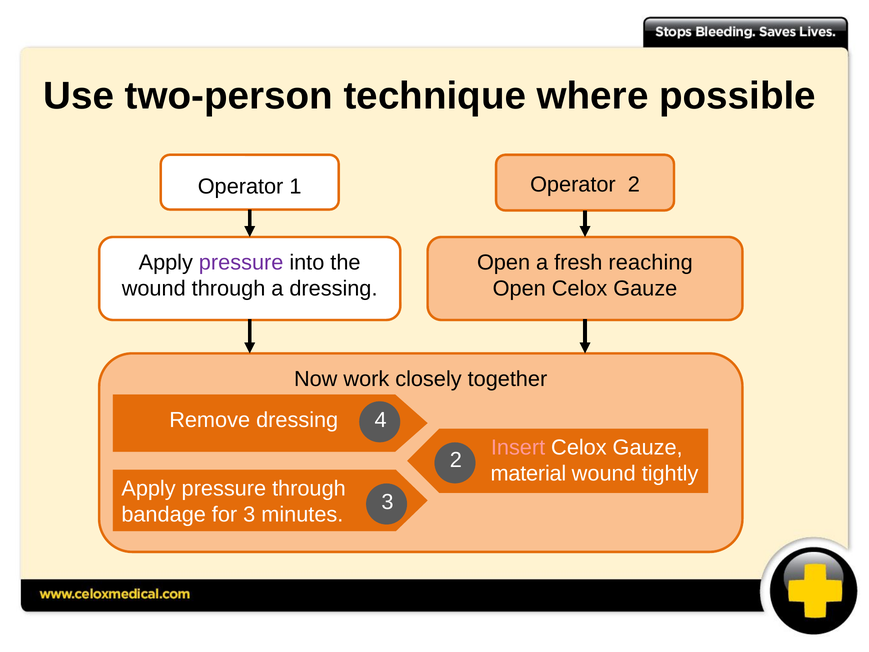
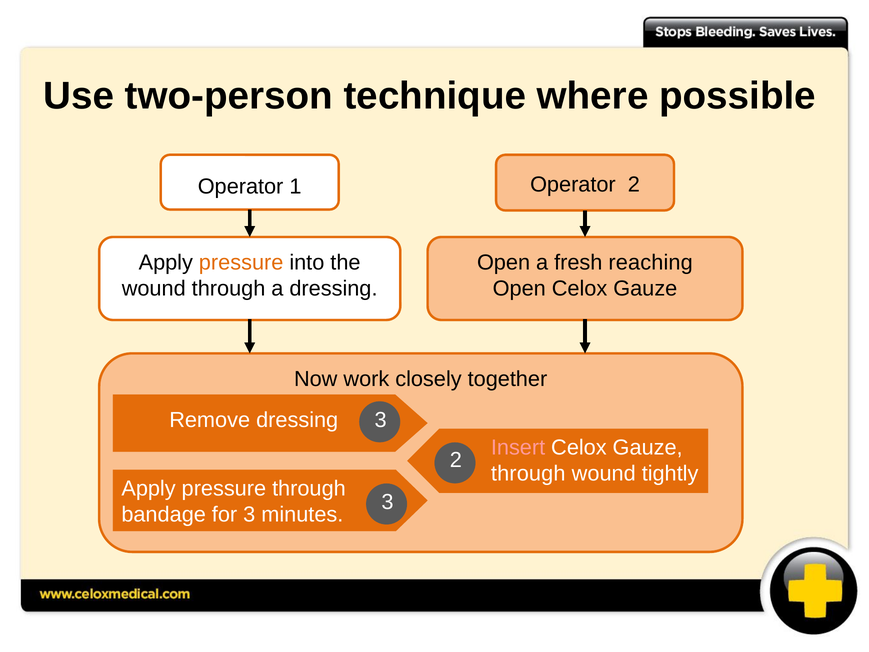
pressure at (241, 263) colour: purple -> orange
dressing 4: 4 -> 3
material at (528, 473): material -> through
